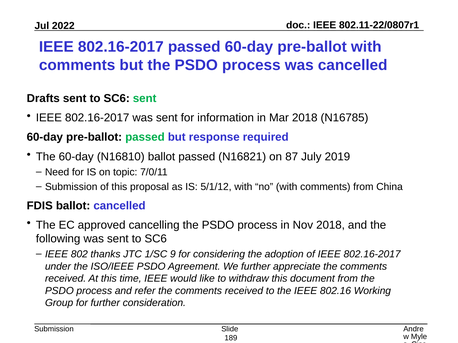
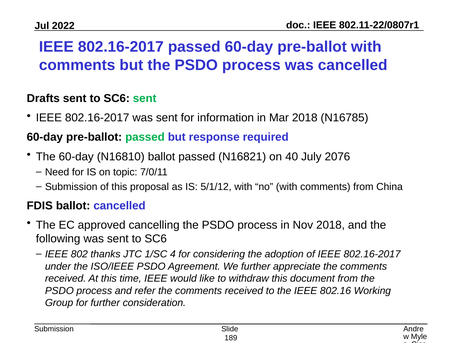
87: 87 -> 40
2019: 2019 -> 2076
9: 9 -> 4
